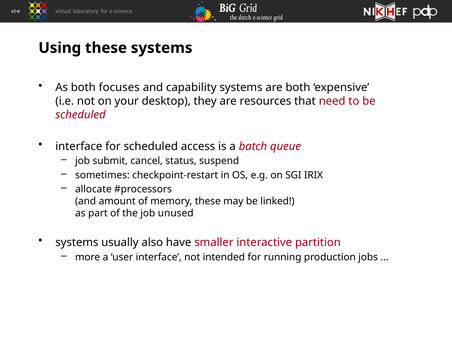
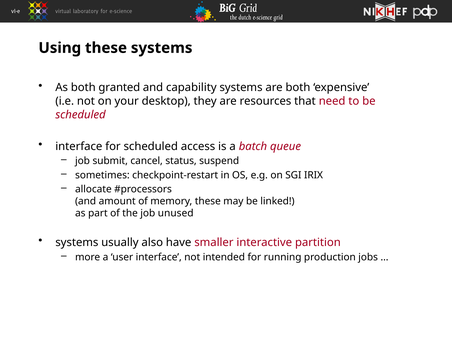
focuses: focuses -> granted
